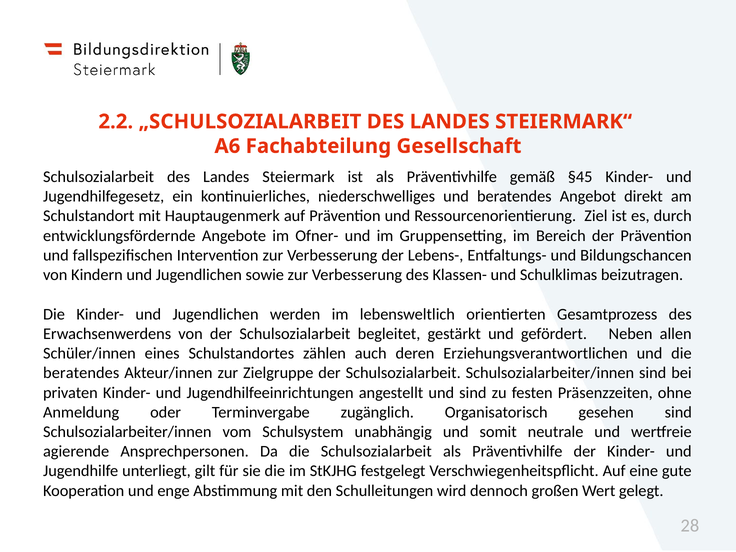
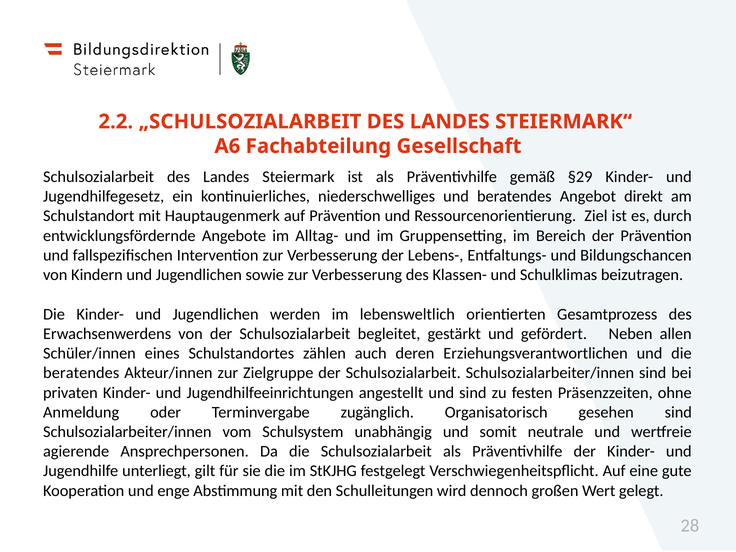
§45: §45 -> §29
Ofner-: Ofner- -> Alltag-
